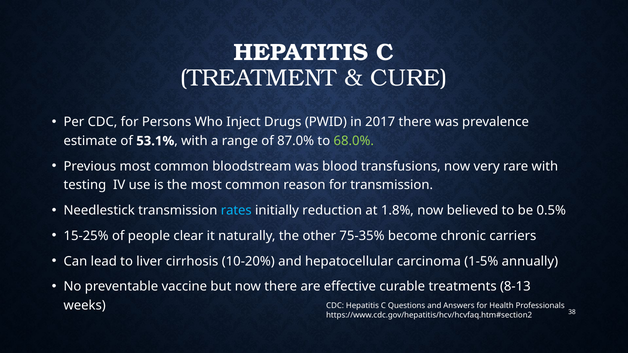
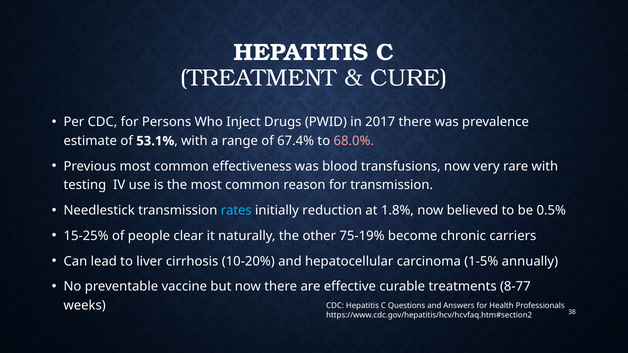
87.0%: 87.0% -> 67.4%
68.0% colour: light green -> pink
bloodstream: bloodstream -> effectiveness
75-35%: 75-35% -> 75-19%
8-13: 8-13 -> 8-77
